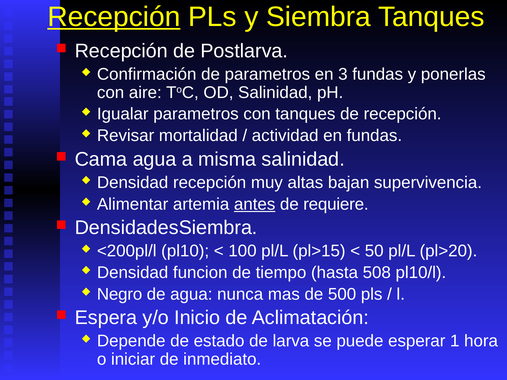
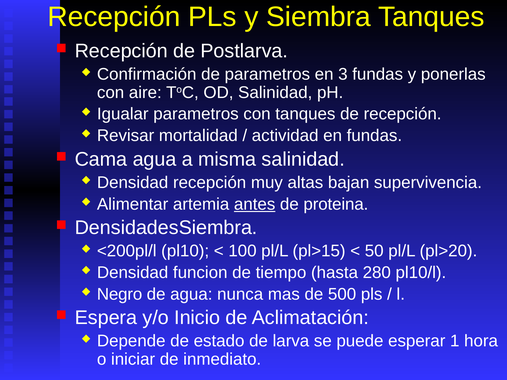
Recepción at (114, 17) underline: present -> none
requiere: requiere -> proteina
508: 508 -> 280
